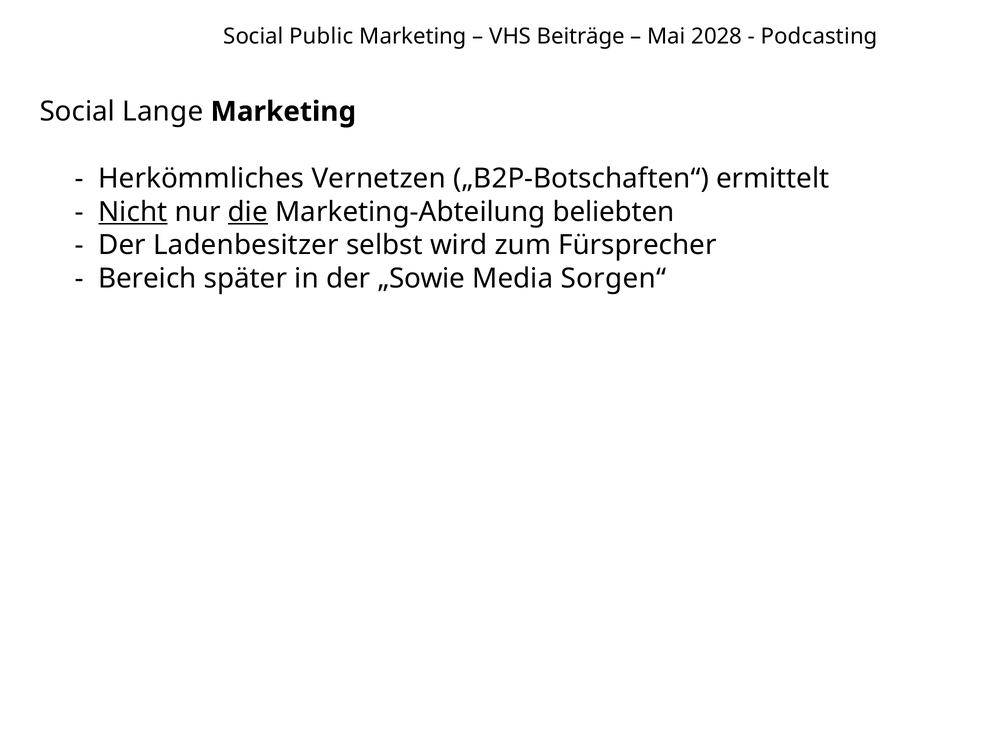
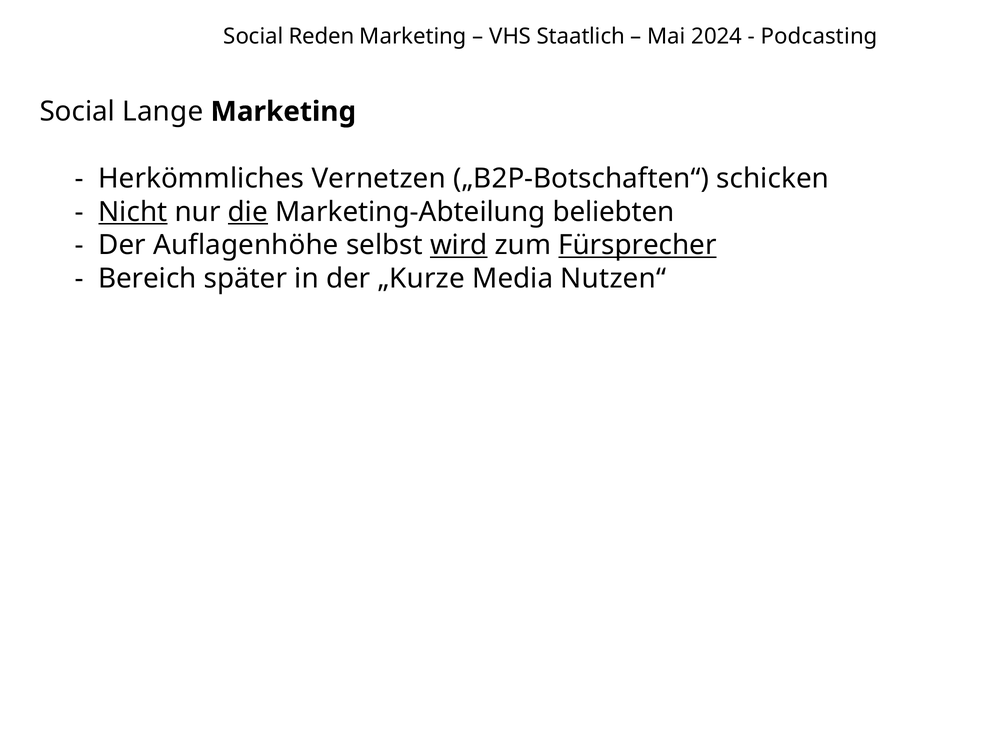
Public: Public -> Reden
Beiträge: Beiträge -> Staatlich
2028: 2028 -> 2024
ermittelt: ermittelt -> schicken
Ladenbesitzer: Ladenbesitzer -> Auflagenhöhe
wird underline: none -> present
Fürsprecher underline: none -> present
„Sowie: „Sowie -> „Kurze
Sorgen“: Sorgen“ -> Nutzen“
